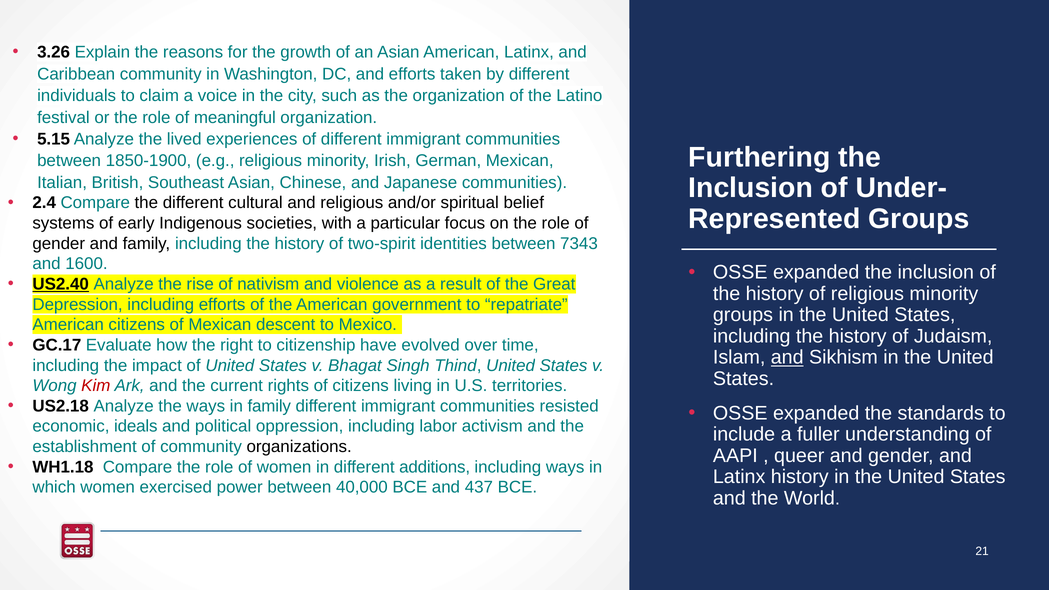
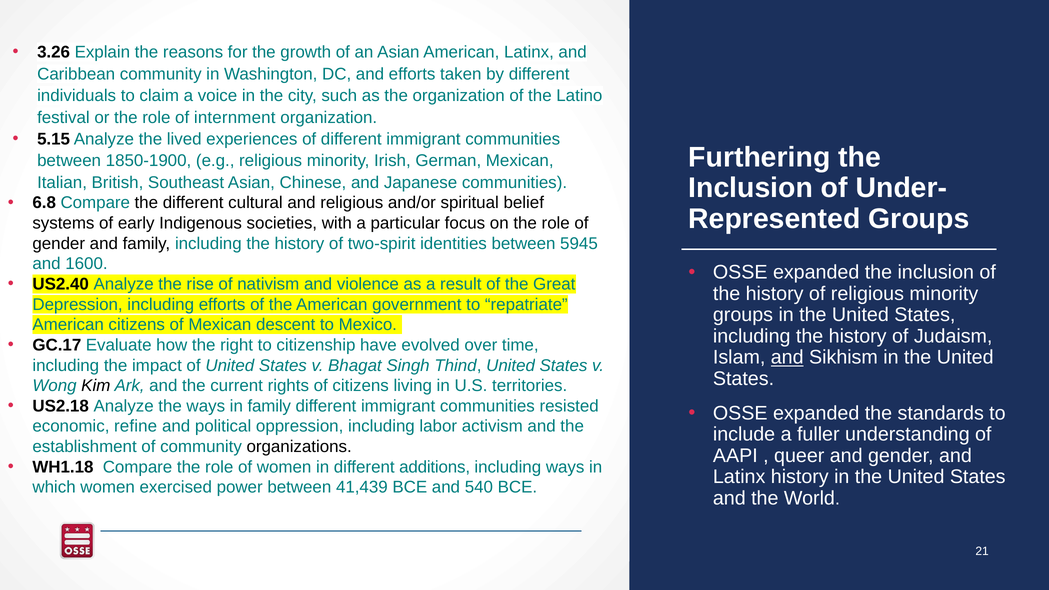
meaningful: meaningful -> internment
2.4: 2.4 -> 6.8
7343: 7343 -> 5945
US2.40 underline: present -> none
Kim colour: red -> black
ideals: ideals -> refine
40,000: 40,000 -> 41,439
437: 437 -> 540
